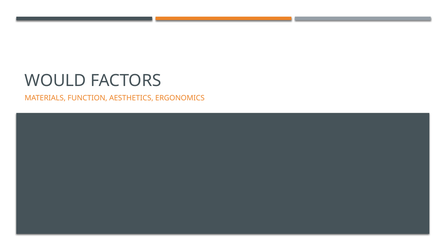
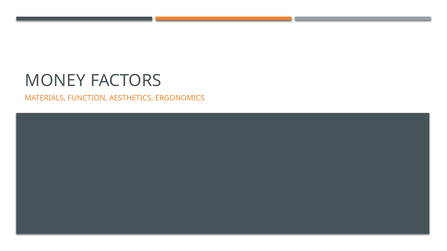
WOULD: WOULD -> MONEY
